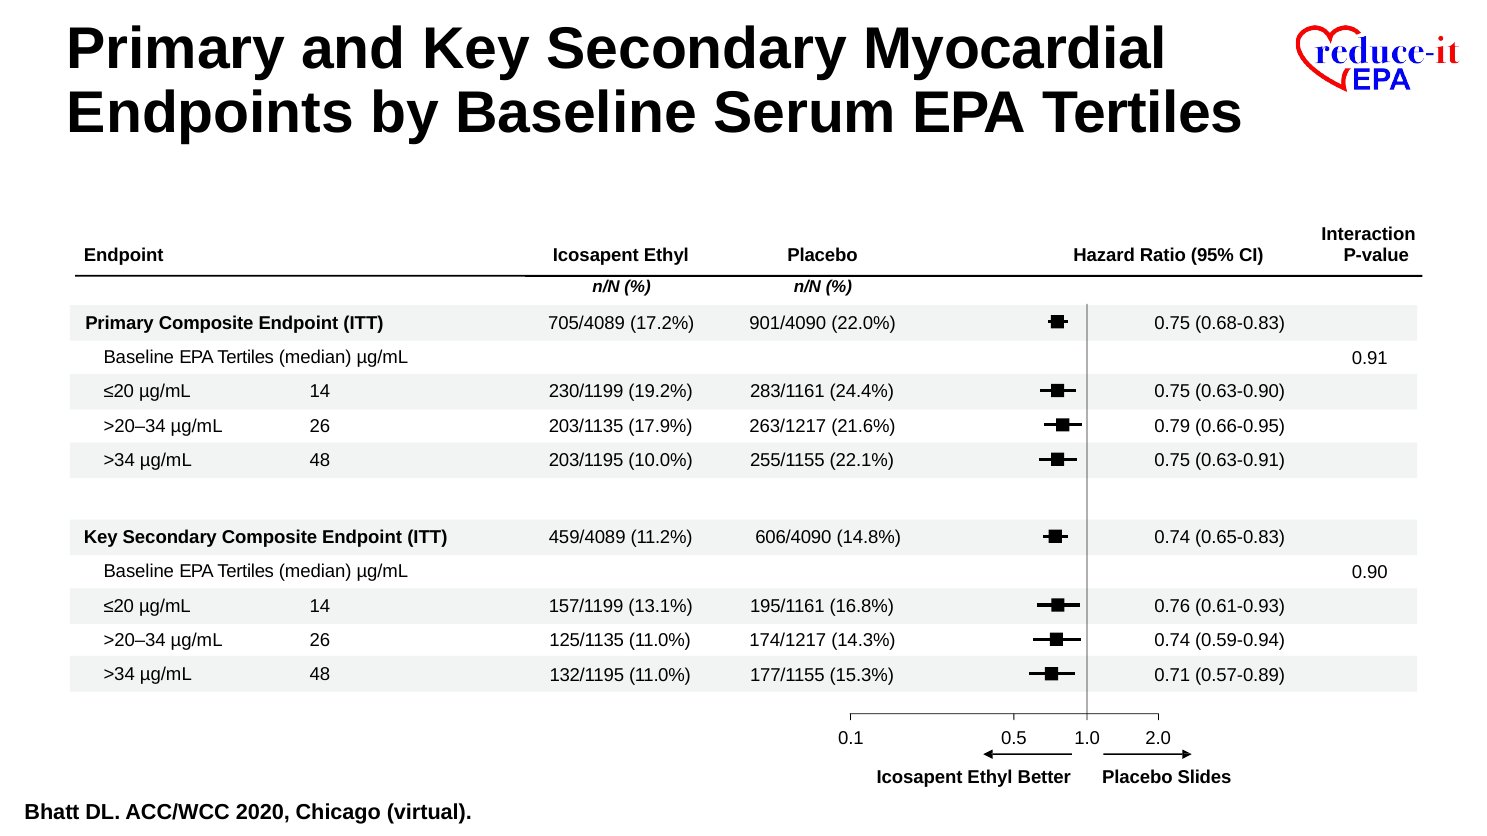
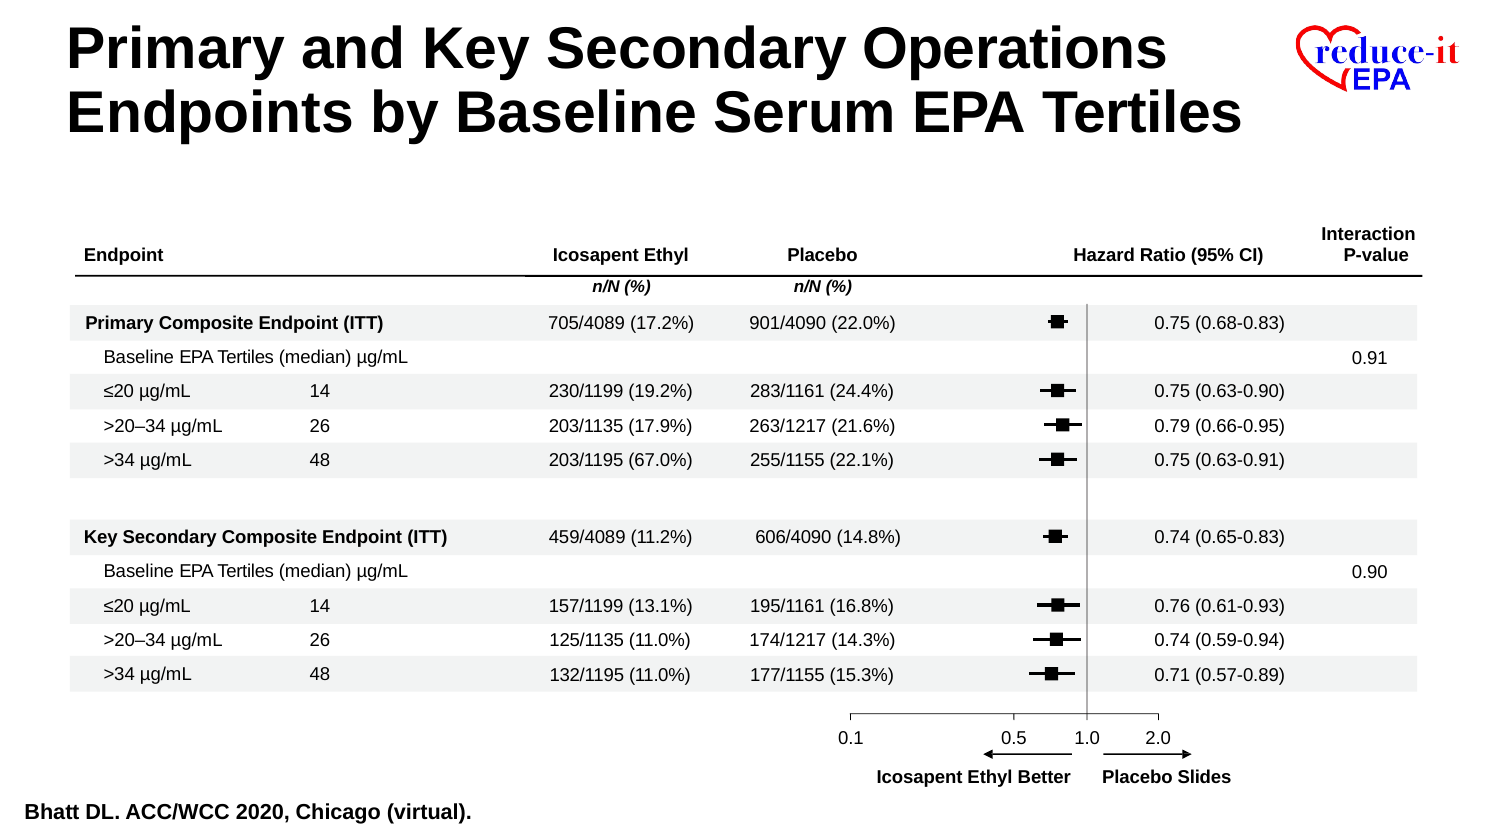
Myocardial: Myocardial -> Operations
10.0%: 10.0% -> 67.0%
